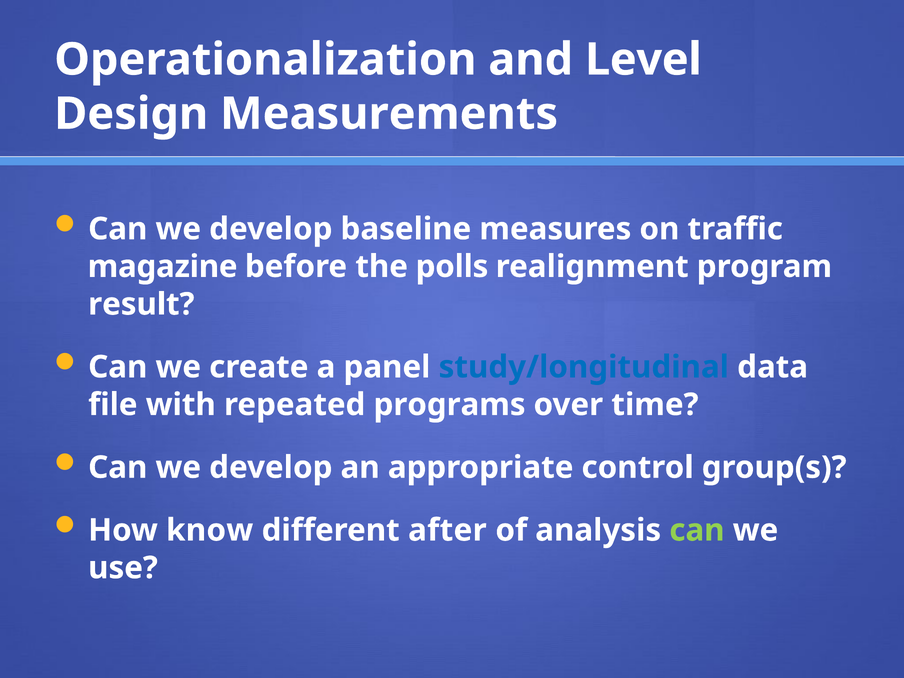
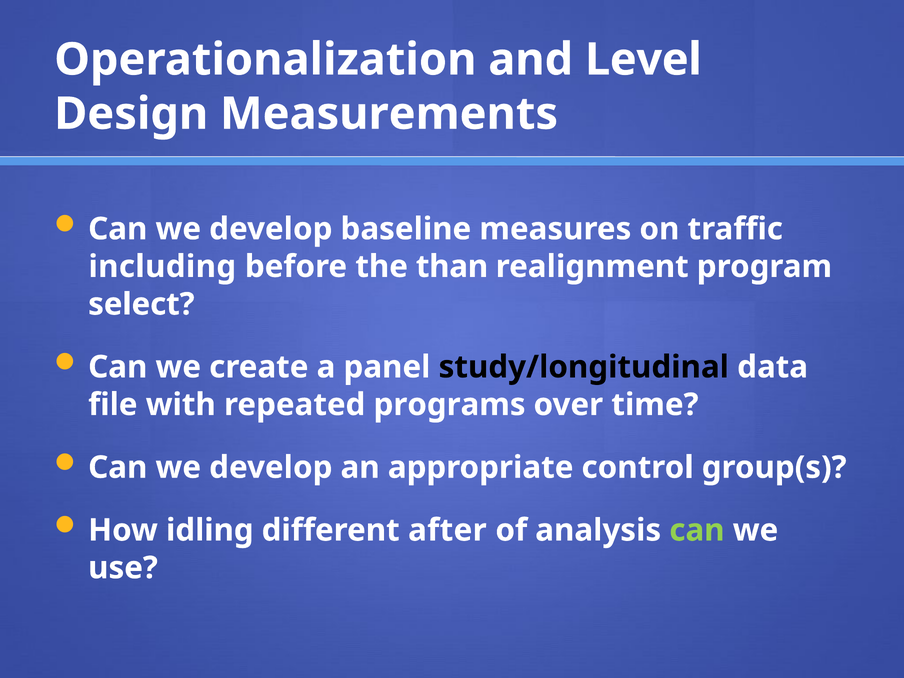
magazine: magazine -> including
polls: polls -> than
result: result -> select
study/longitudinal colour: blue -> black
know: know -> idling
